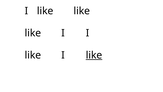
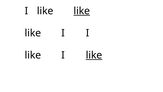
like at (82, 11) underline: none -> present
